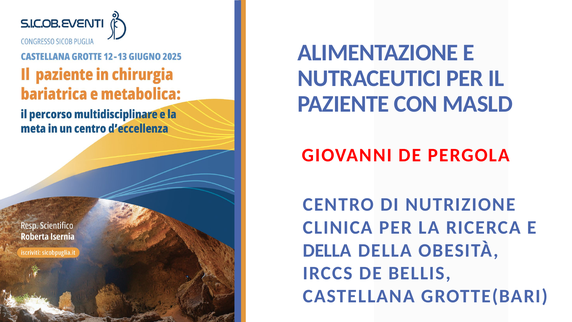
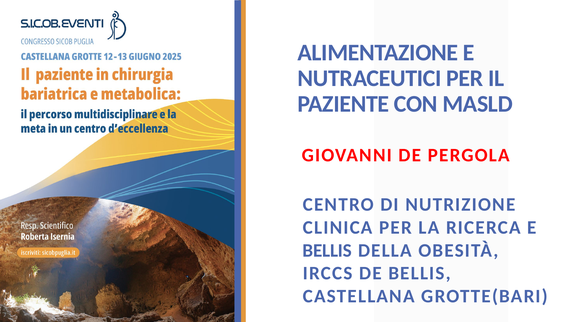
DELLA at (327, 250): DELLA -> BELLIS
